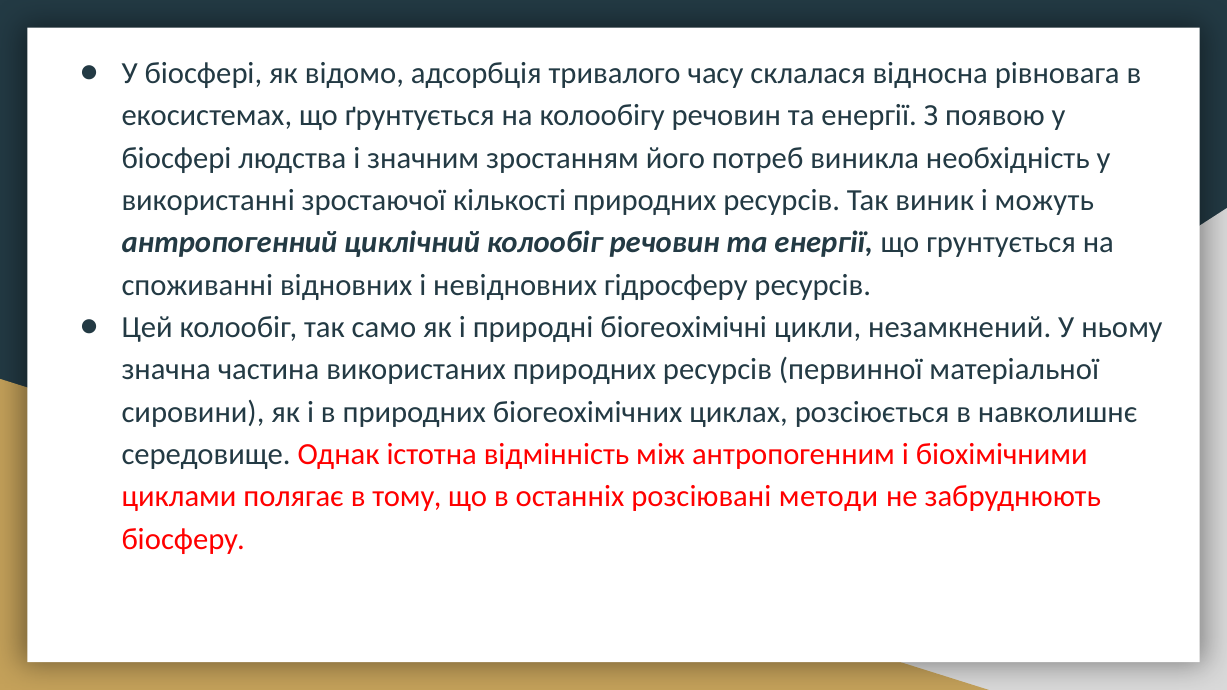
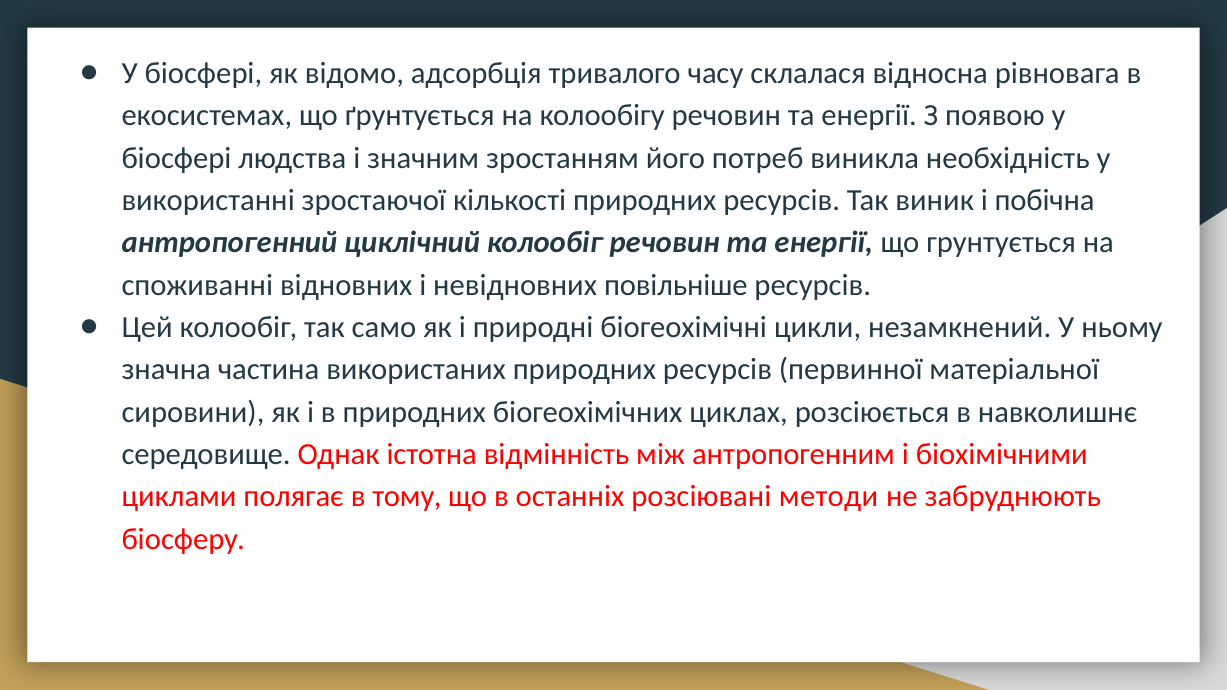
можуть: можуть -> побічна
гідросферу: гідросферу -> повільніше
